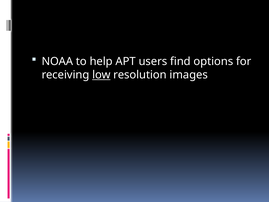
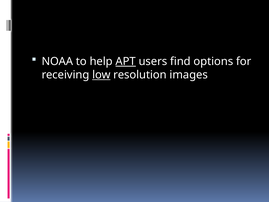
APT underline: none -> present
